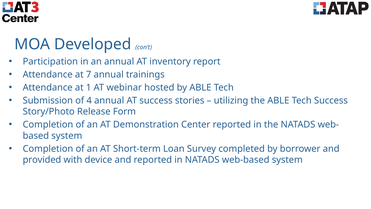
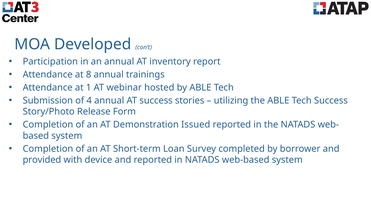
7: 7 -> 8
Center: Center -> Issued
